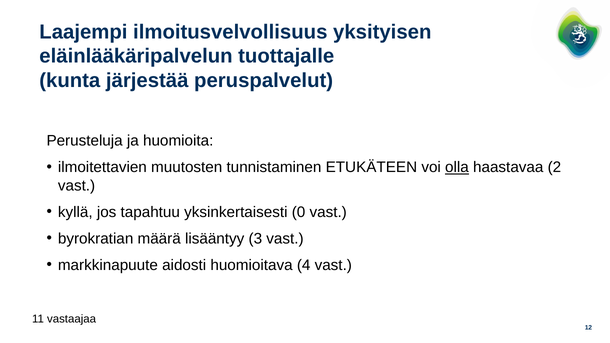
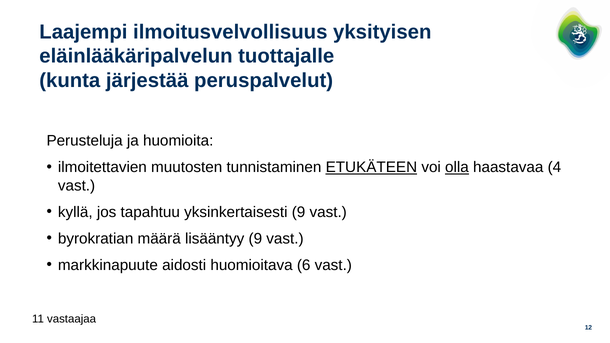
ETUKÄTEEN underline: none -> present
2: 2 -> 4
yksinkertaisesti 0: 0 -> 9
lisääntyy 3: 3 -> 9
4: 4 -> 6
